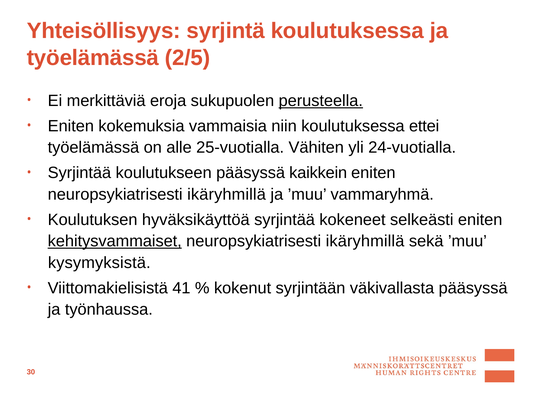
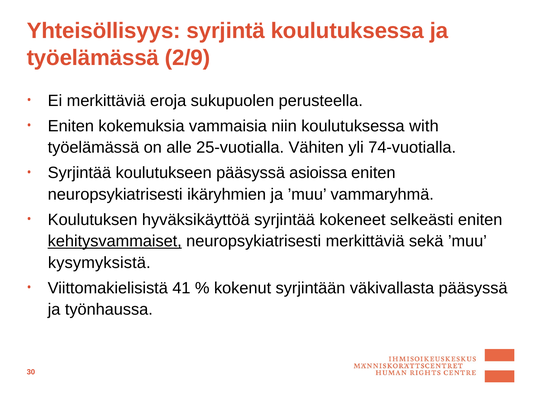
2/5: 2/5 -> 2/9
perusteella underline: present -> none
ettei: ettei -> with
24-vuotialla: 24-vuotialla -> 74-vuotialla
kaikkein: kaikkein -> asioissa
ikäryhmillä at (227, 194): ikäryhmillä -> ikäryhmien
ikäryhmillä at (365, 241): ikäryhmillä -> merkittäviä
